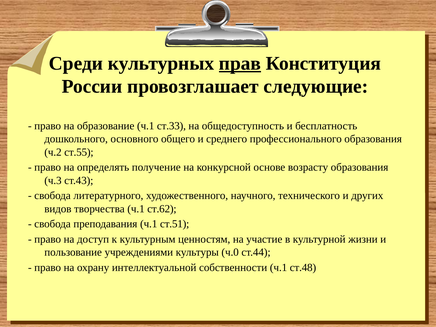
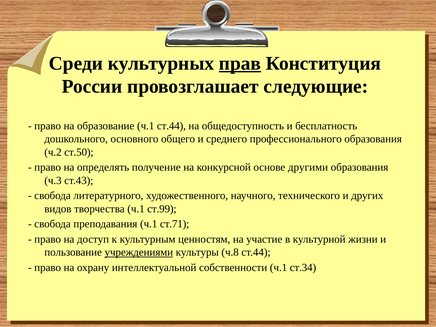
ч.1 ст.33: ст.33 -> ст.44
ст.55: ст.55 -> ст.50
возрасту: возрасту -> другими
ст.62: ст.62 -> ст.99
ст.51: ст.51 -> ст.71
учреждениями underline: none -> present
ч.0: ч.0 -> ч.8
ст.48: ст.48 -> ст.34
